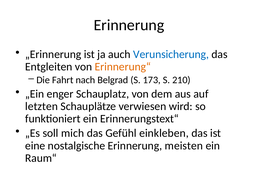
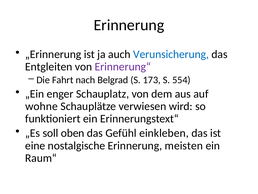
Erinnerung“ colour: orange -> purple
210: 210 -> 554
letzten: letzten -> wohne
mich: mich -> oben
